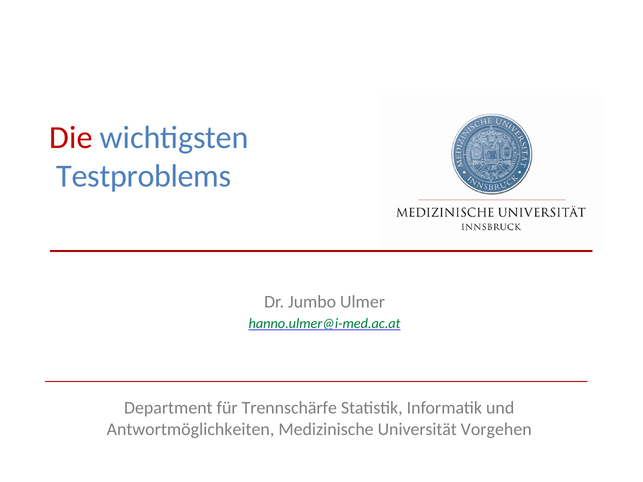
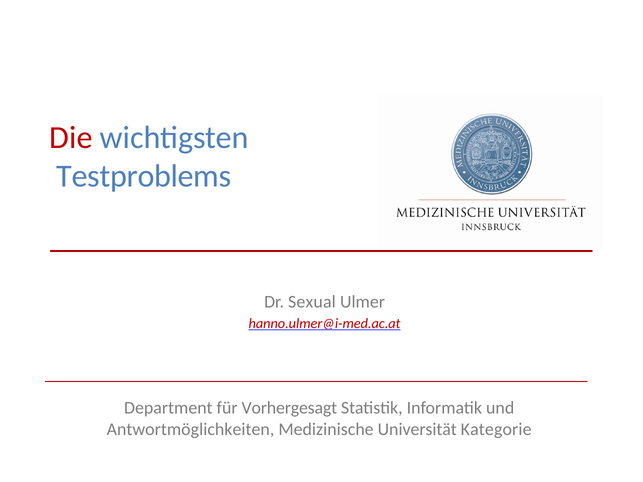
Jumbo: Jumbo -> Sexual
hanno.ulmer@i-med.ac.at colour: green -> red
Trennschärfe: Trennschärfe -> Vorhergesagt
Vorgehen: Vorgehen -> Kategorie
